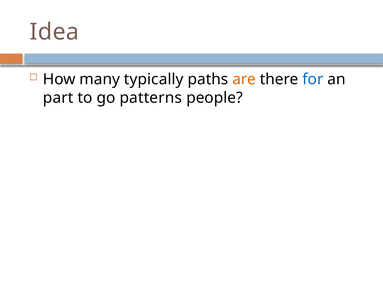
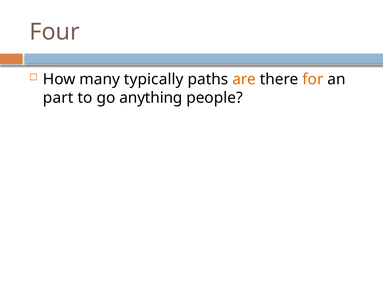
Idea: Idea -> Four
for colour: blue -> orange
patterns: patterns -> anything
